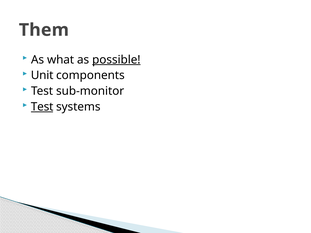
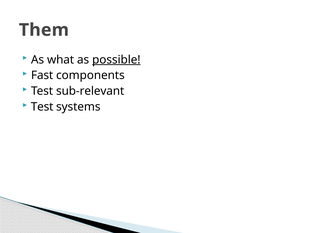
Unit: Unit -> Fast
sub-monitor: sub-monitor -> sub-relevant
Test at (42, 107) underline: present -> none
